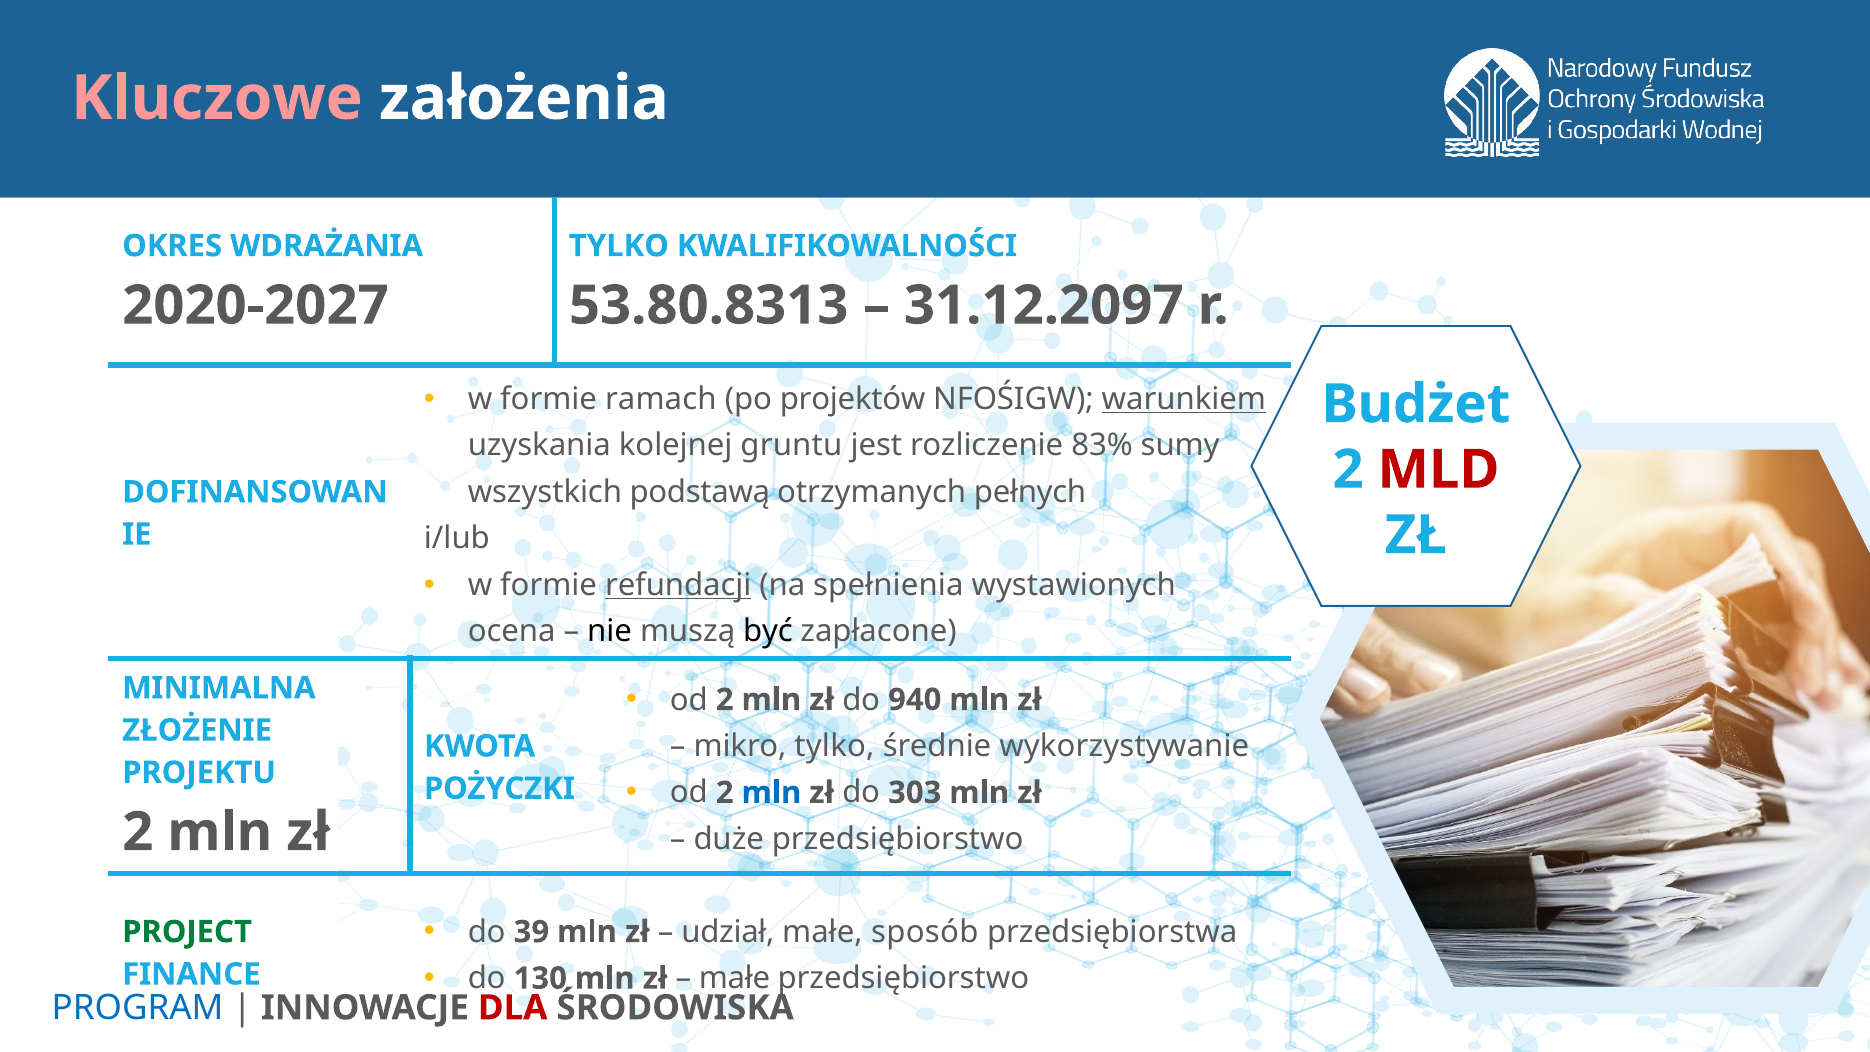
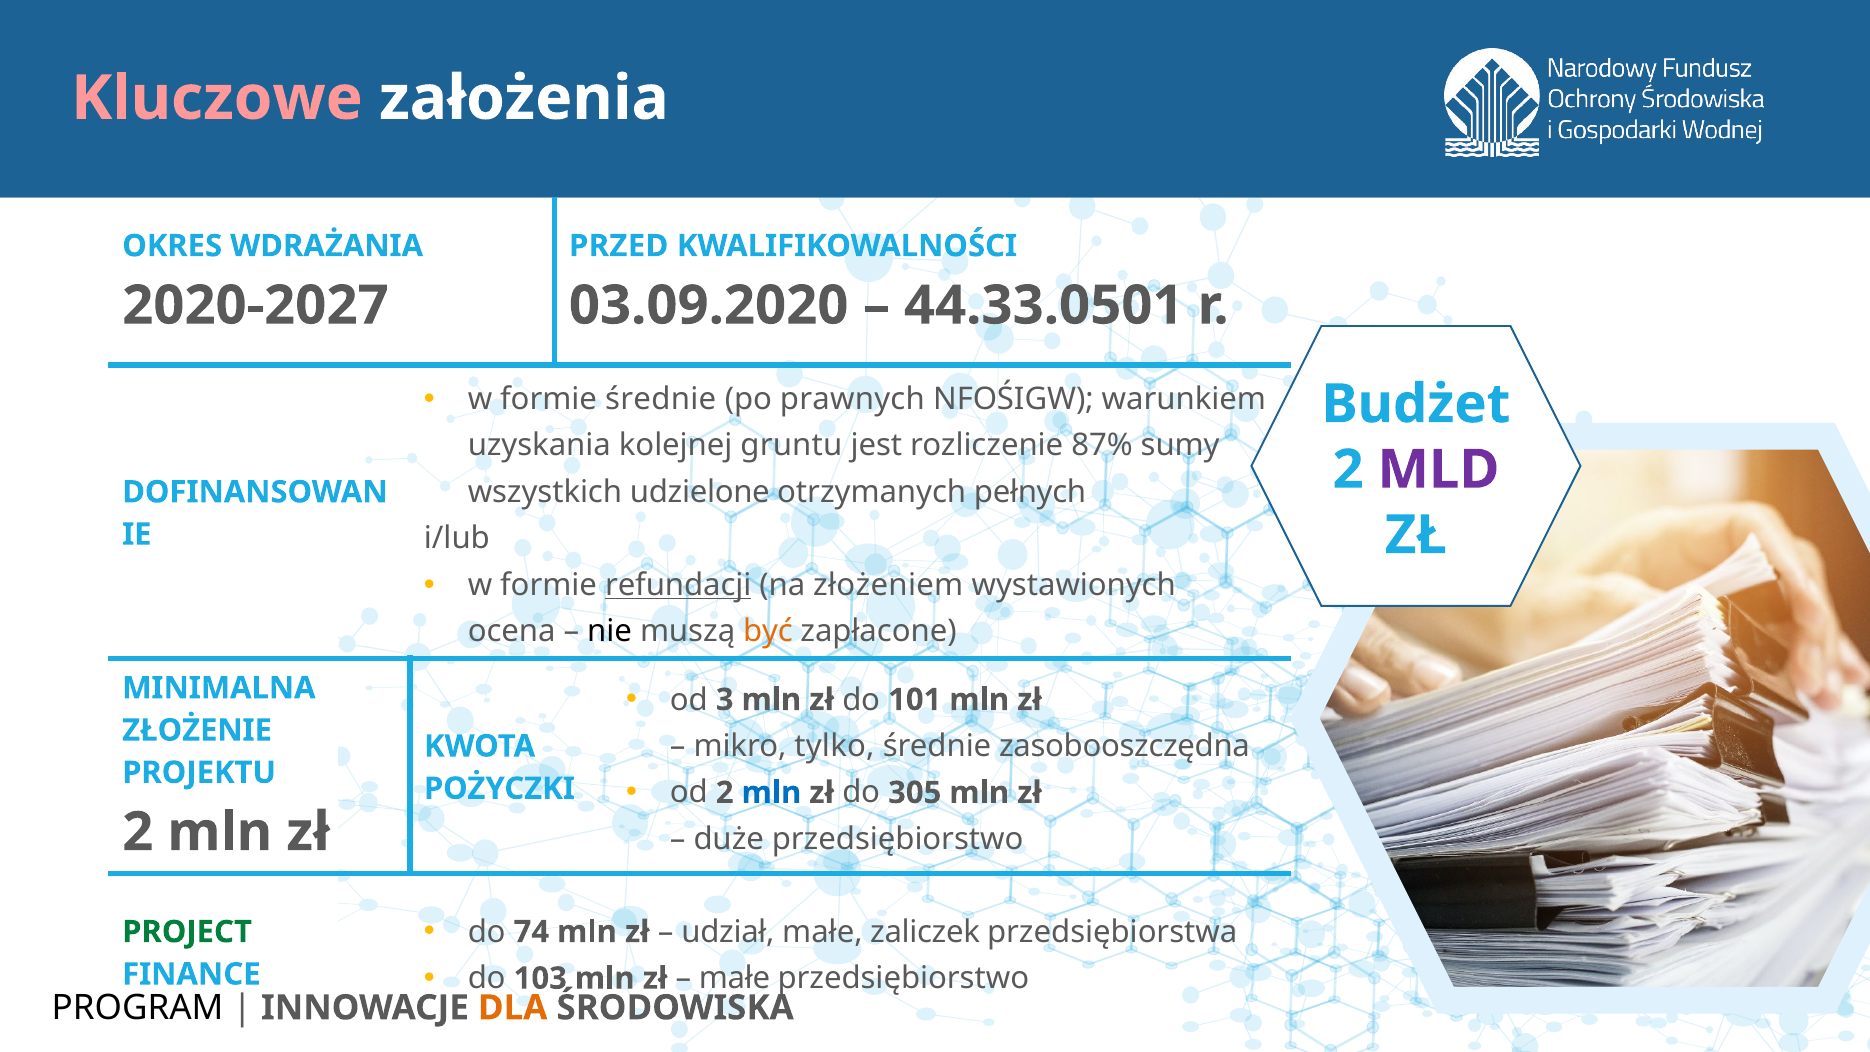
TYLKO at (619, 246): TYLKO -> PRZED
53.80.8313: 53.80.8313 -> 03.09.2020
31.12.2097: 31.12.2097 -> 44.33.0501
formie ramach: ramach -> średnie
projektów: projektów -> prawnych
warunkiem underline: present -> none
83%: 83% -> 87%
MLD colour: red -> purple
podstawą: podstawą -> udzielone
spełnienia: spełnienia -> złożeniem
być colour: black -> orange
2 at (725, 700): 2 -> 3
940: 940 -> 101
wykorzystywanie: wykorzystywanie -> zasobooszczędna
303: 303 -> 305
39: 39 -> 74
sposób: sposób -> zaliczek
130: 130 -> 103
PROGRAM colour: blue -> black
DLA colour: red -> orange
